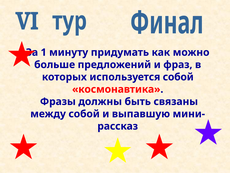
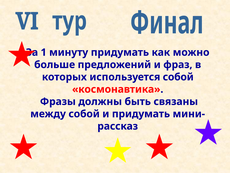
и выпавшую: выпавшую -> придумать
